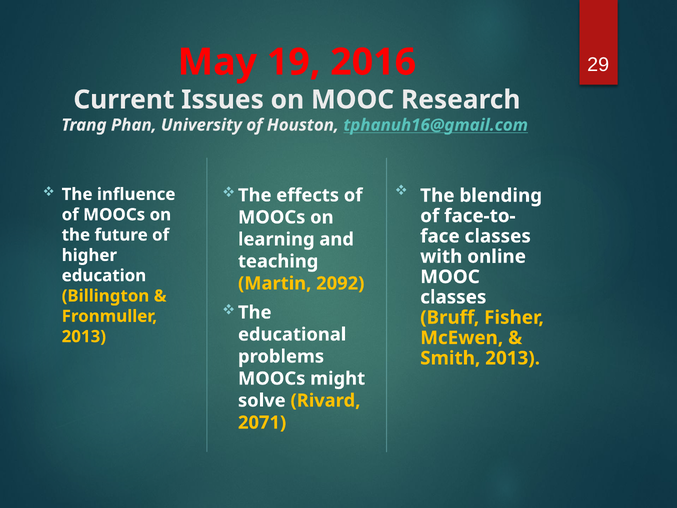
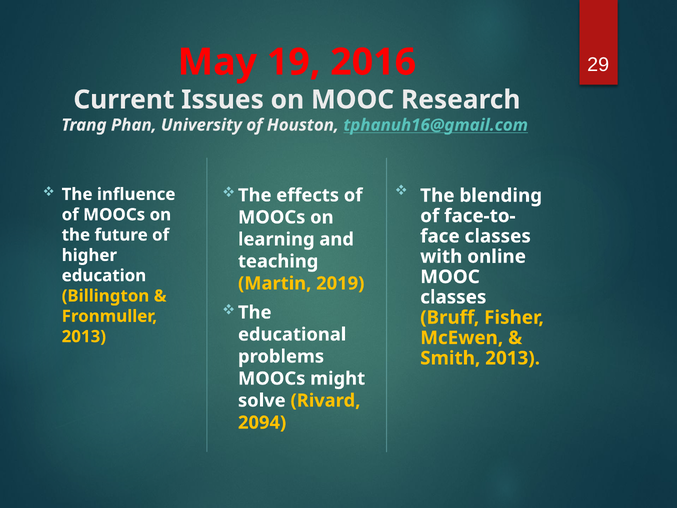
2092: 2092 -> 2019
2071: 2071 -> 2094
